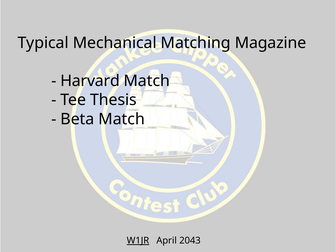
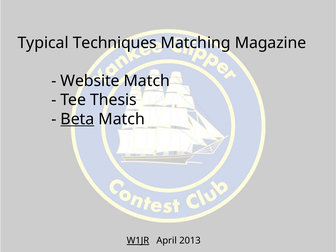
Mechanical: Mechanical -> Techniques
Harvard: Harvard -> Website
Beta underline: none -> present
2043: 2043 -> 2013
